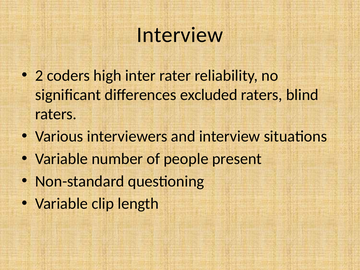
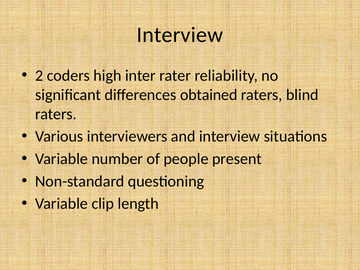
excluded: excluded -> obtained
